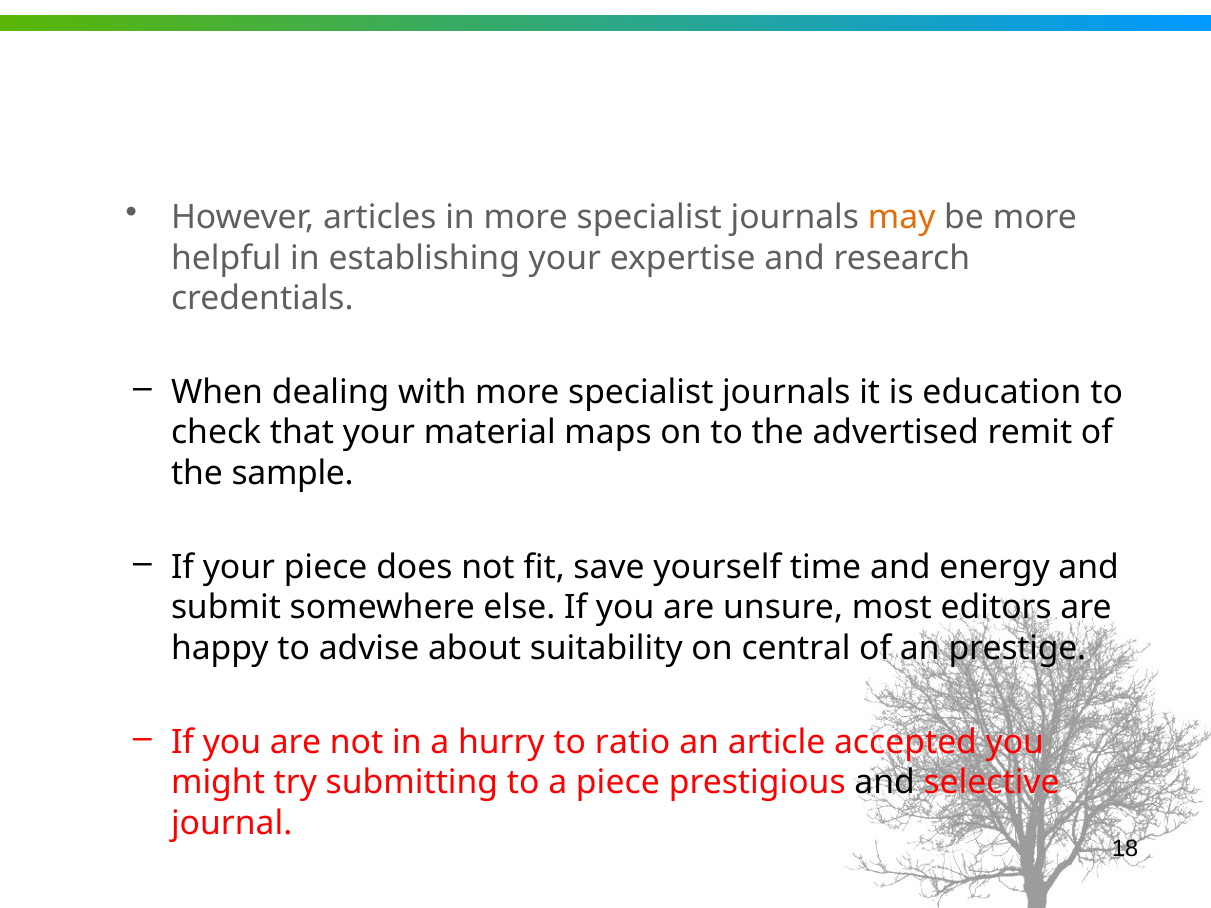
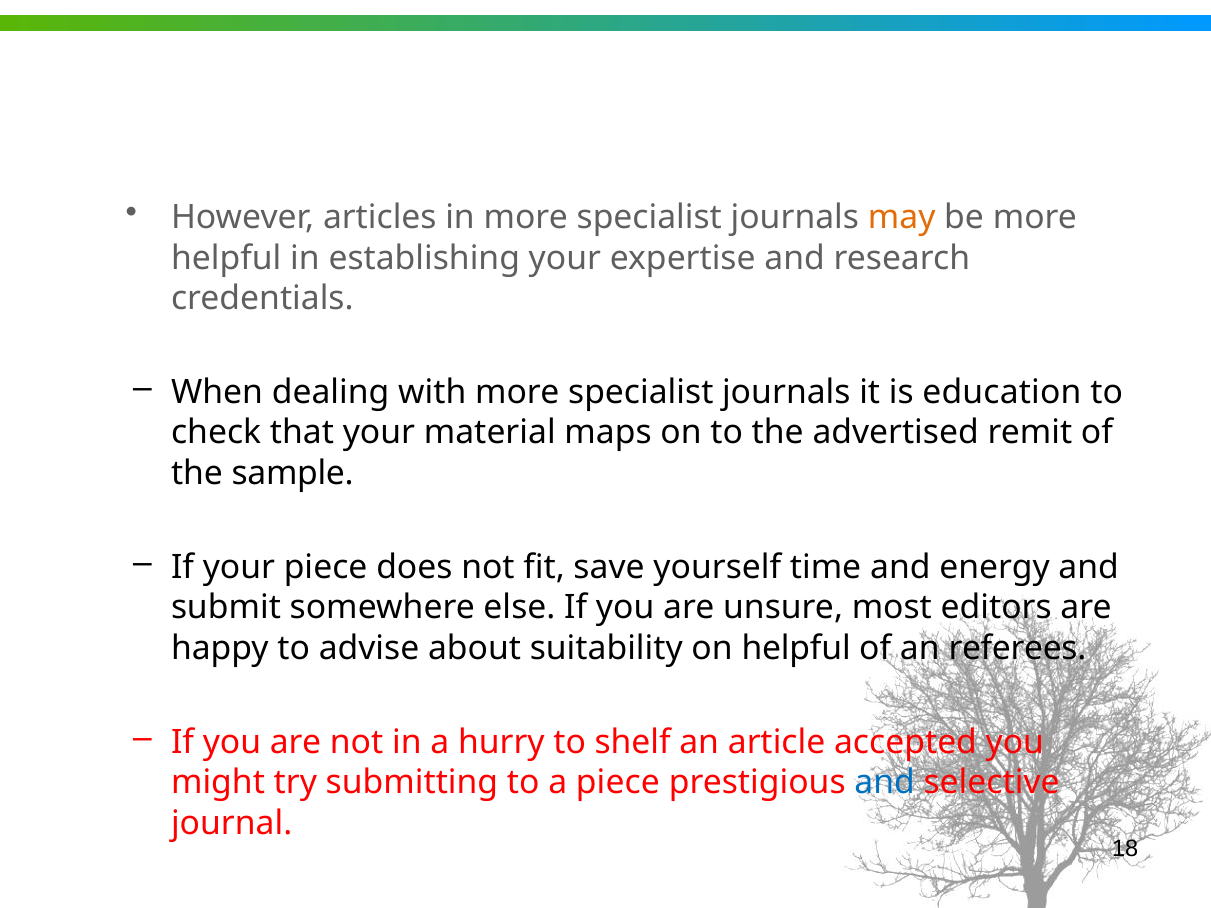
on central: central -> helpful
prestige: prestige -> referees
ratio: ratio -> shelf
and at (885, 783) colour: black -> blue
